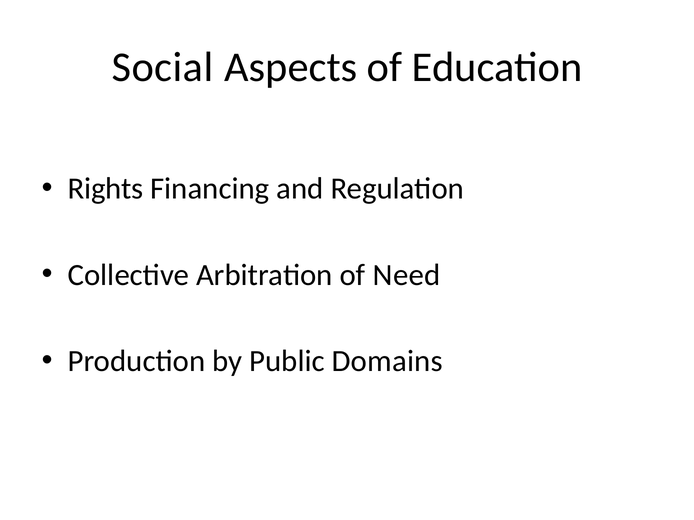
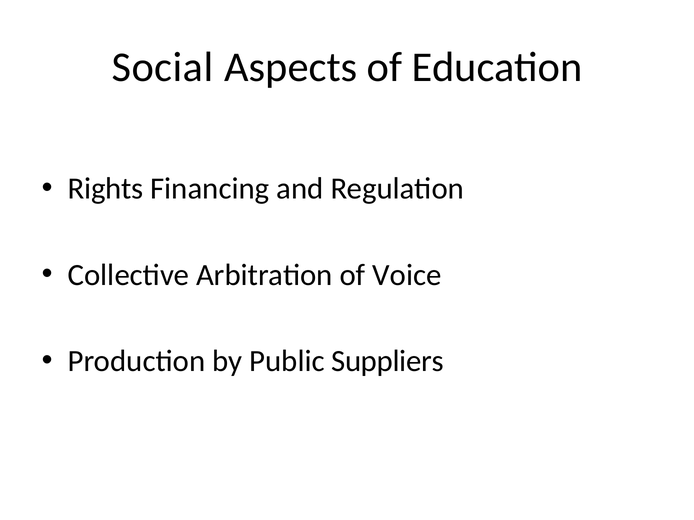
Need: Need -> Voice
Domains: Domains -> Suppliers
